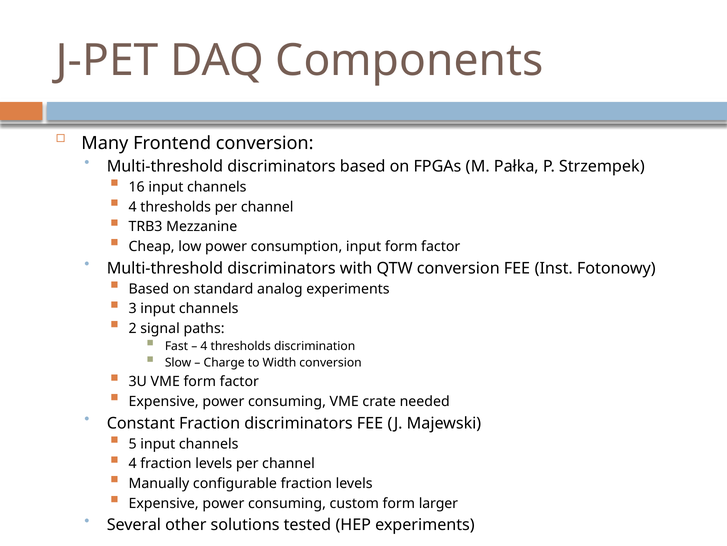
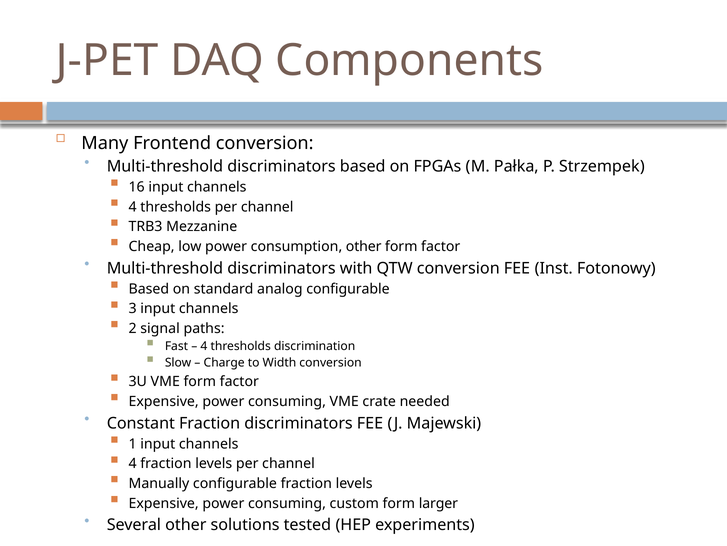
consumption input: input -> other
analog experiments: experiments -> configurable
5: 5 -> 1
